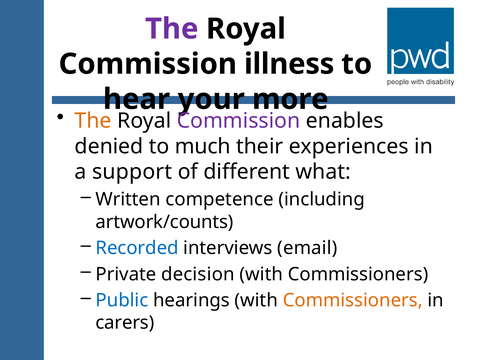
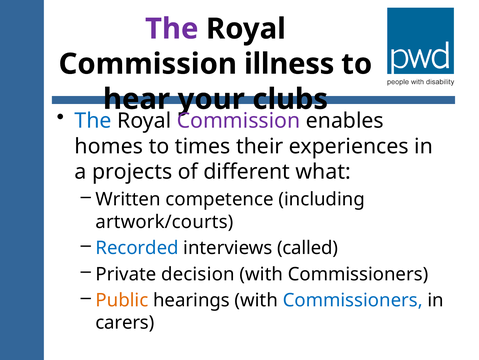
more: more -> clubs
The at (93, 120) colour: orange -> blue
denied: denied -> homes
much: much -> times
support: support -> projects
artwork/counts: artwork/counts -> artwork/courts
email: email -> called
Public colour: blue -> orange
Commissioners at (353, 300) colour: orange -> blue
